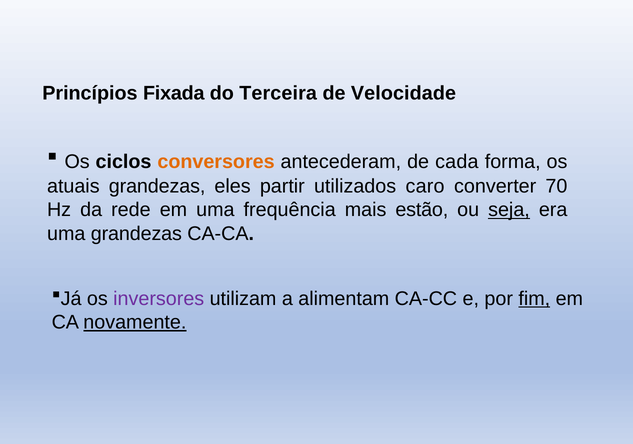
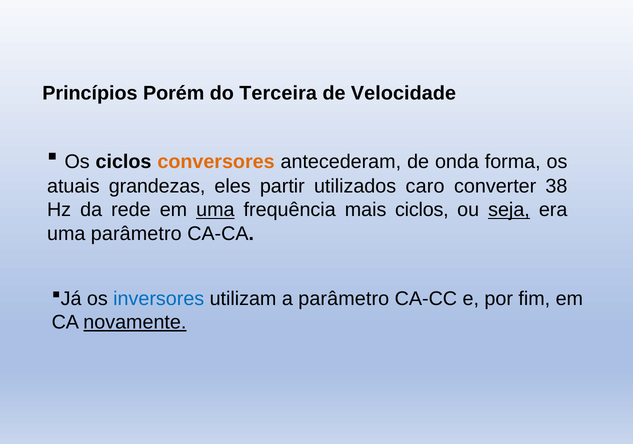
Fixada: Fixada -> Porém
cada: cada -> onda
70: 70 -> 38
uma at (215, 210) underline: none -> present
mais estão: estão -> ciclos
uma grandezas: grandezas -> parâmetro
inversores colour: purple -> blue
a alimentam: alimentam -> parâmetro
fim underline: present -> none
